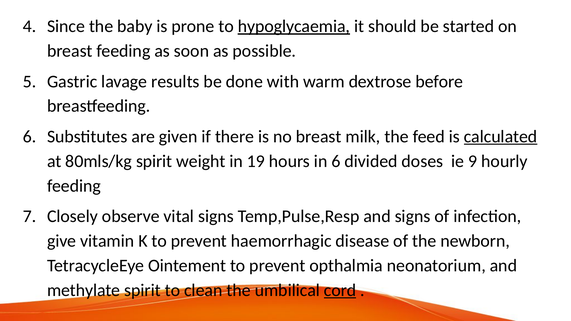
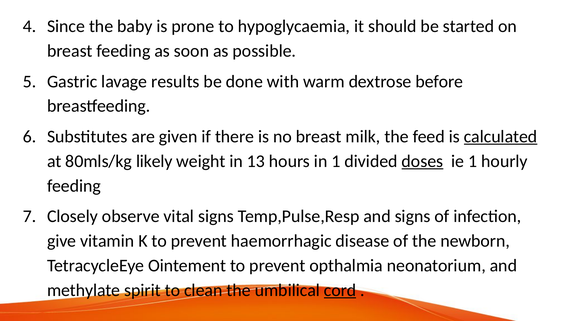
hypoglycaemia underline: present -> none
80mls/kg spirit: spirit -> likely
19: 19 -> 13
in 6: 6 -> 1
doses underline: none -> present
ie 9: 9 -> 1
